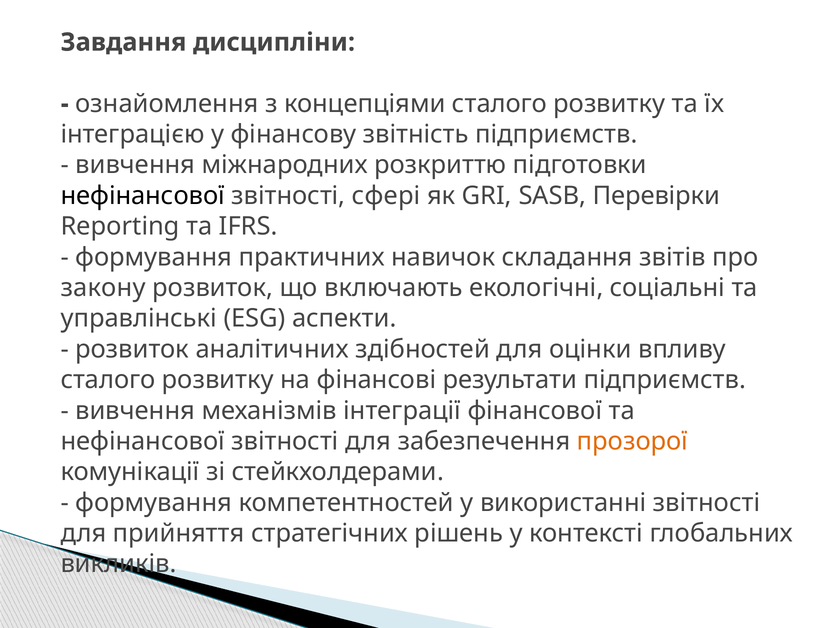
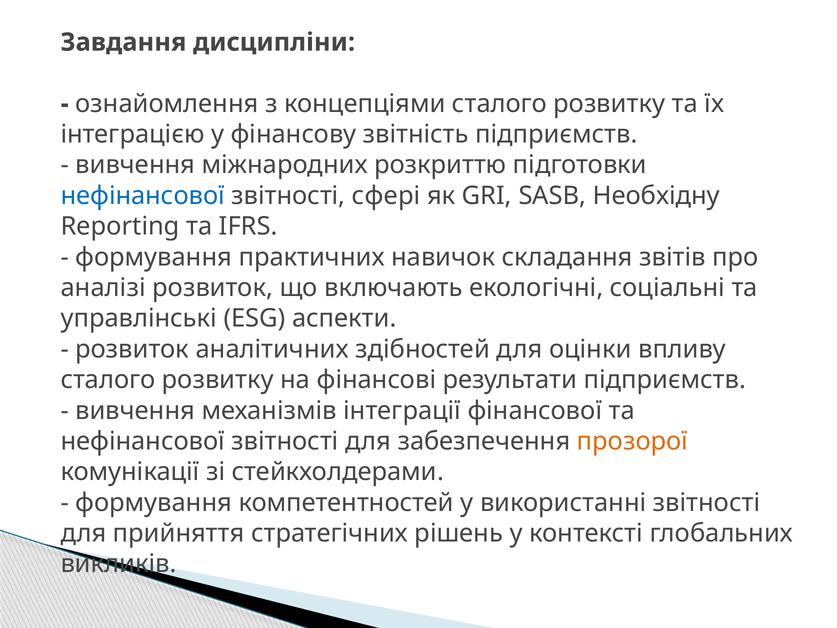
нефінансової at (143, 196) colour: black -> blue
Перевірки: Перевірки -> Необхідну
закону: закону -> аналізі
